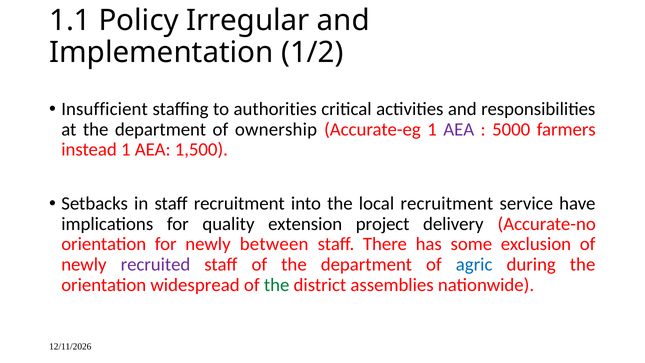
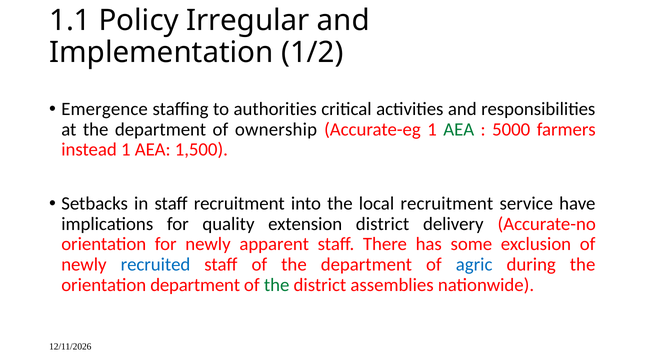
Insufficient: Insufficient -> Emergence
AEA at (459, 129) colour: purple -> green
extension project: project -> district
between: between -> apparent
recruited colour: purple -> blue
orientation widespread: widespread -> department
